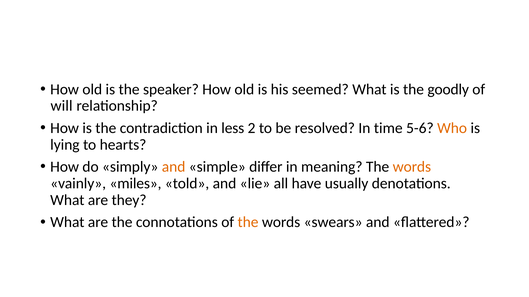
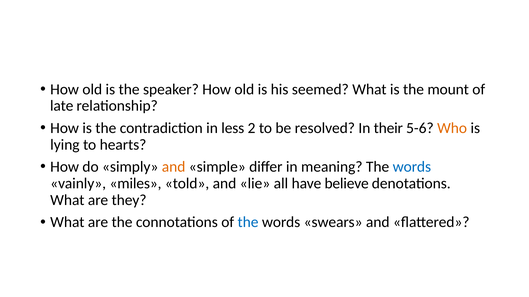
goodly: goodly -> mount
will: will -> late
time: time -> their
words at (412, 167) colour: orange -> blue
usually: usually -> believe
the at (248, 223) colour: orange -> blue
